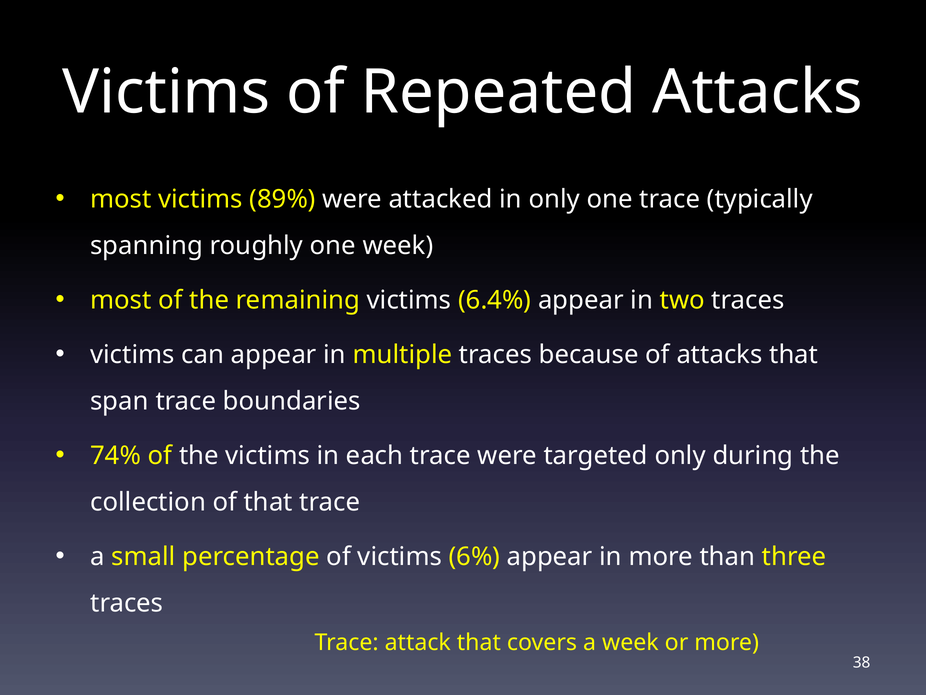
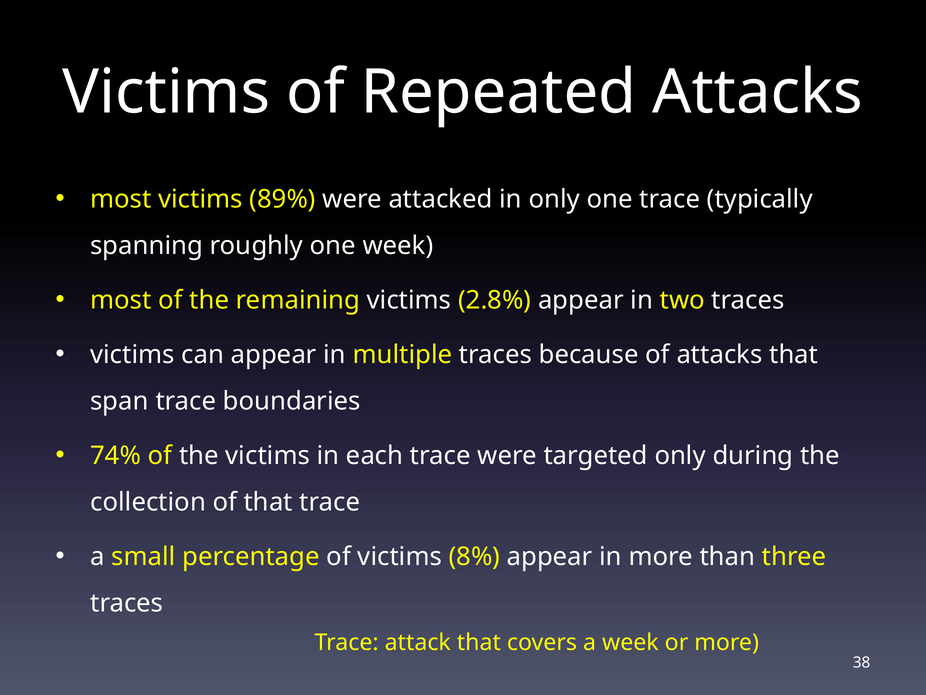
6.4%: 6.4% -> 2.8%
6%: 6% -> 8%
